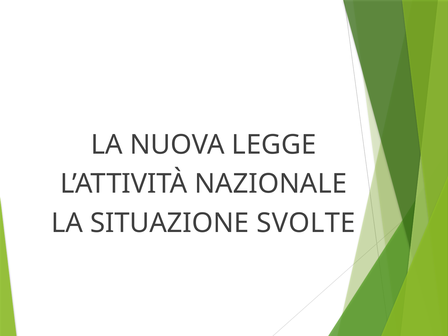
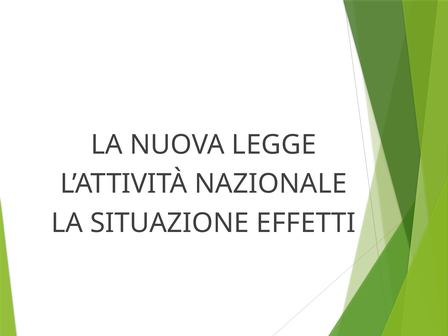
SVOLTE: SVOLTE -> EFFETTI
